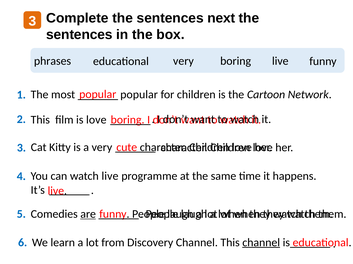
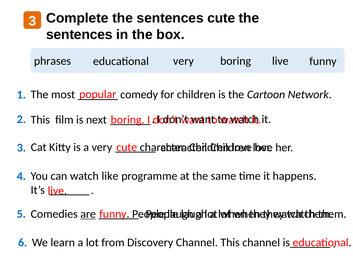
sentences next: next -> cute
most popular: popular -> comedy
is love: love -> next
watch live: live -> like
channel at (261, 243) underline: present -> none
